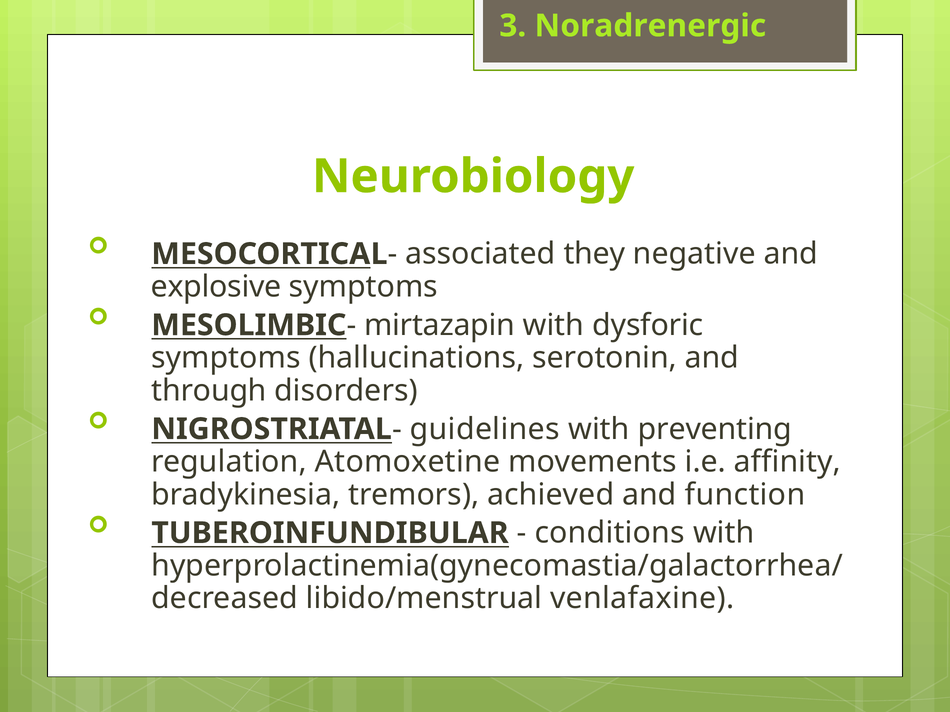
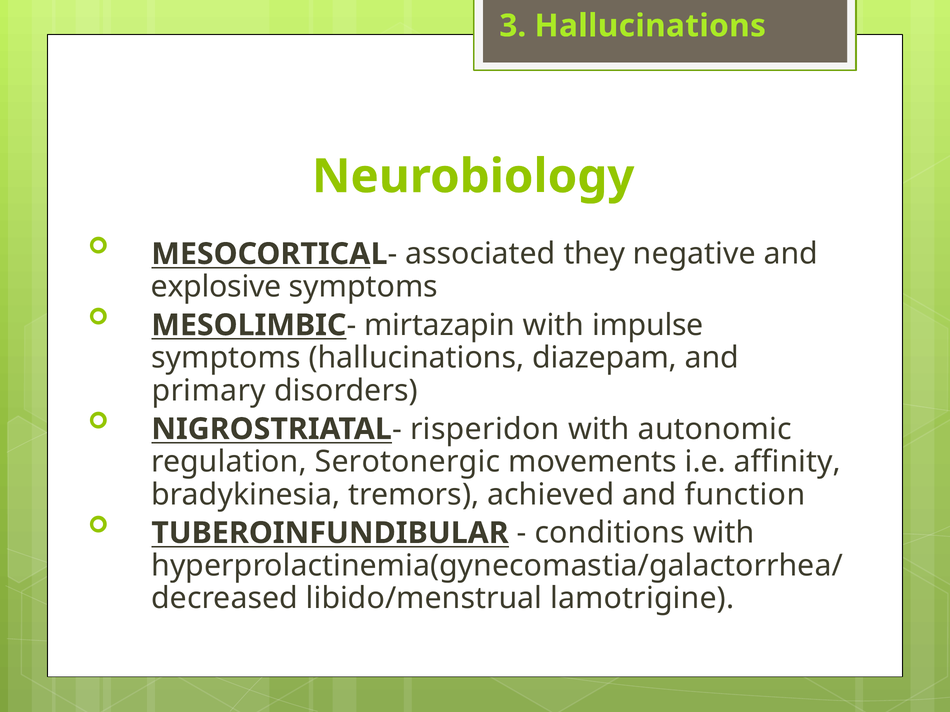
3 Noradrenergic: Noradrenergic -> Hallucinations
dysforic: dysforic -> impulse
serotonin: serotonin -> diazepam
through: through -> primary
guidelines: guidelines -> risperidon
preventing: preventing -> autonomic
Atomoxetine: Atomoxetine -> Serotonergic
venlafaxine: venlafaxine -> lamotrigine
